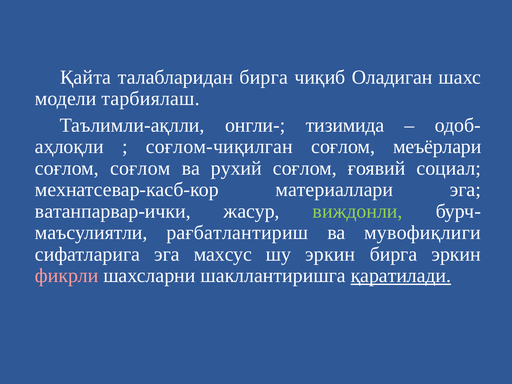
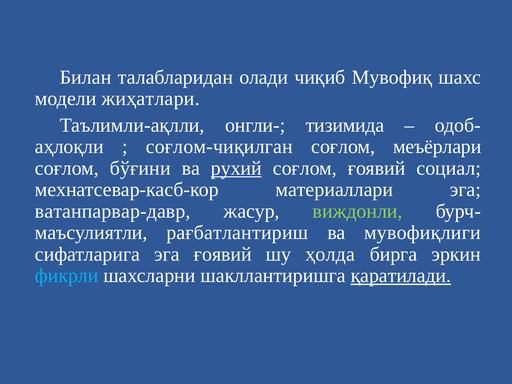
Қайта: Қайта -> Билан
талабларидан бирга: бирга -> олади
Оладиган: Оладиган -> Мувофиқ
тарбиялаш: тарбиялаш -> жиҳатлари
соғлом соғлом: соғлом -> бўғини
рухий underline: none -> present
ватанпарвар-ички: ватанпарвар-ички -> ватанпарвар-давр
эга махсус: махсус -> ғоявий
шу эркин: эркин -> ҳолда
фикрли colour: pink -> light blue
